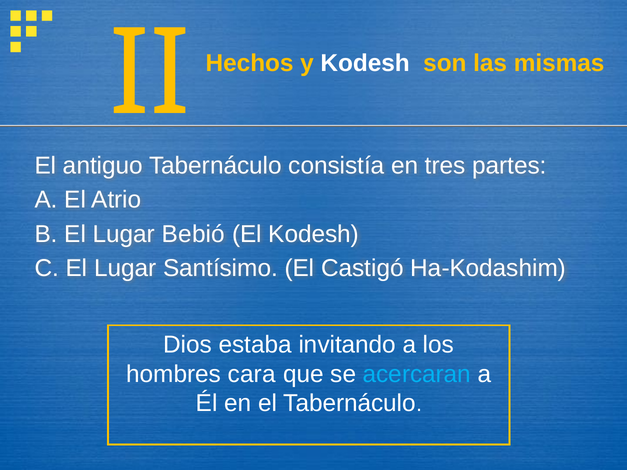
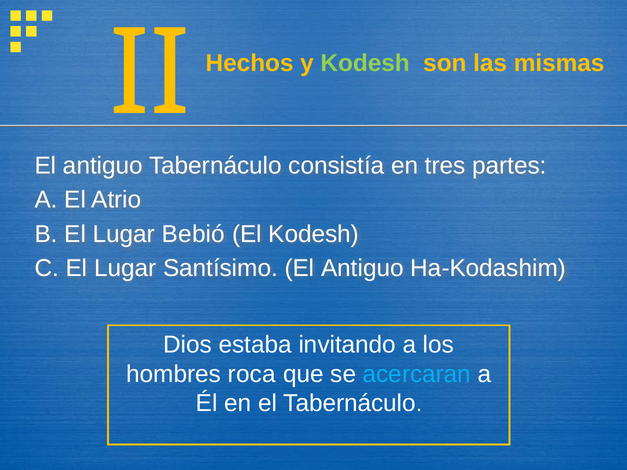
Kodesh at (365, 63) colour: white -> light green
Santísimo El Castigó: Castigó -> Antiguo
cara: cara -> roca
